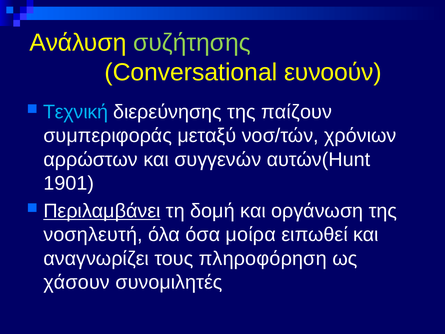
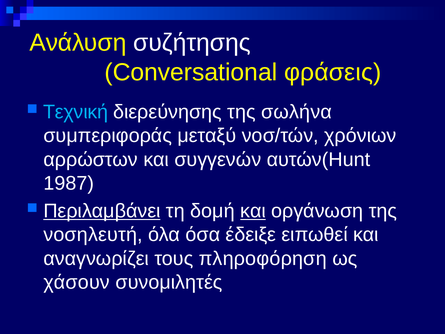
συζήτησης colour: light green -> white
ευνοούν: ευνοούν -> φράσεις
παίζουν: παίζουν -> σωλήνα
1901: 1901 -> 1987
και at (253, 211) underline: none -> present
μοίρα: μοίρα -> έδειξε
